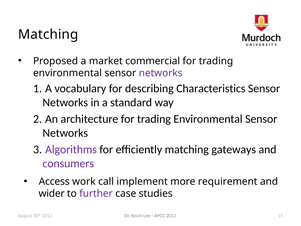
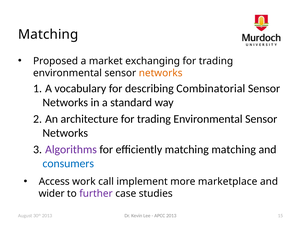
commercial: commercial -> exchanging
networks at (161, 73) colour: purple -> orange
Characteristics: Characteristics -> Combinatorial
matching gateways: gateways -> matching
consumers colour: purple -> blue
requirement: requirement -> marketplace
